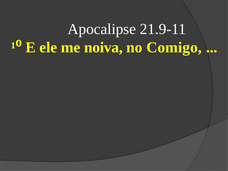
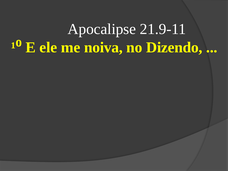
Comigo: Comigo -> Dizendo
